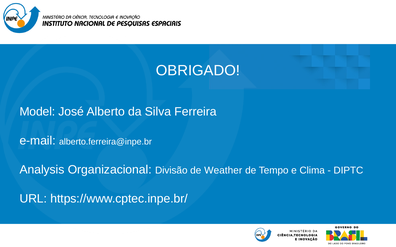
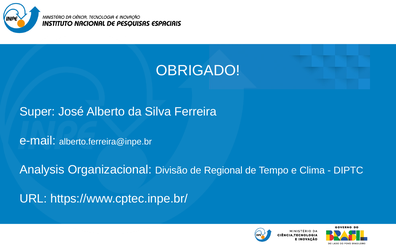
Model: Model -> Super
Weather: Weather -> Regional
